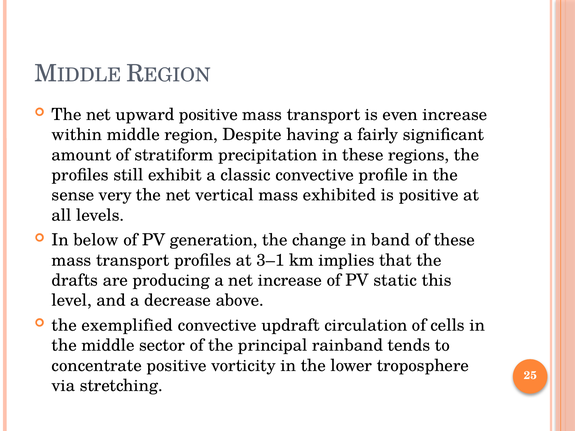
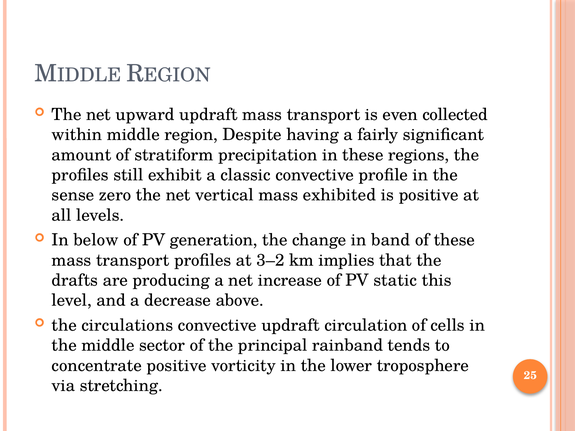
upward positive: positive -> updraft
even increase: increase -> collected
very: very -> zero
3–1: 3–1 -> 3–2
exemplified: exemplified -> circulations
